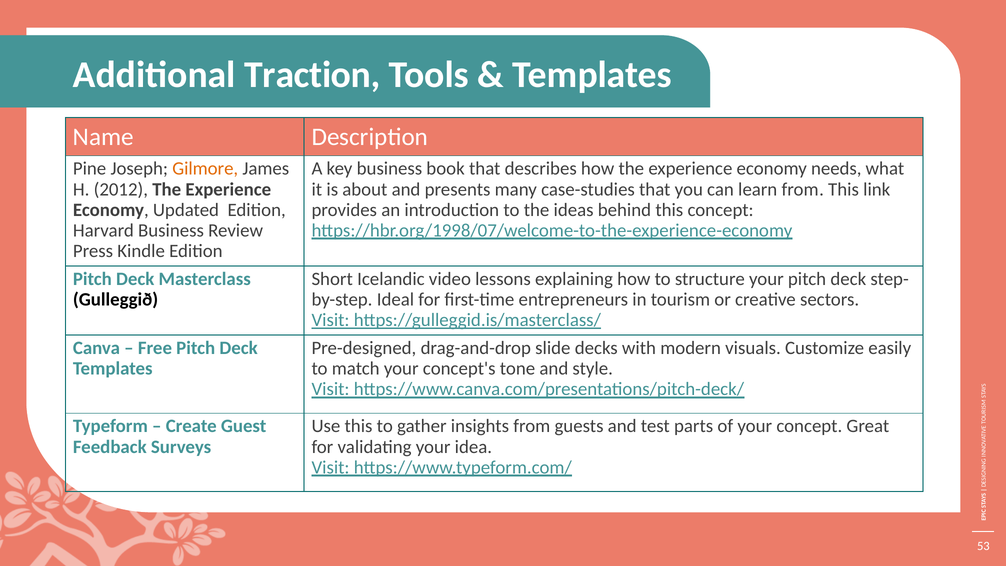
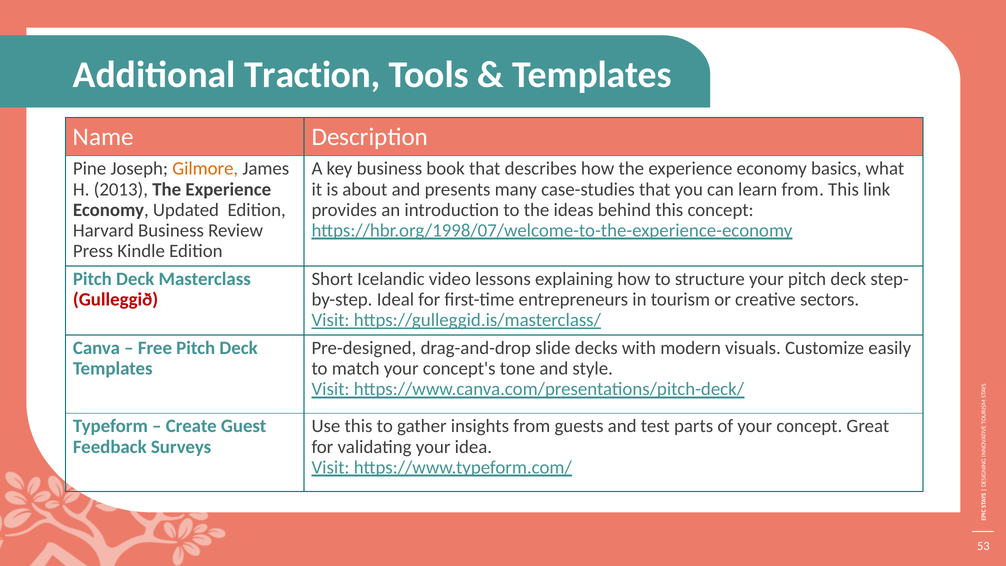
needs: needs -> basics
2012: 2012 -> 2013
Gulleggið colour: black -> red
